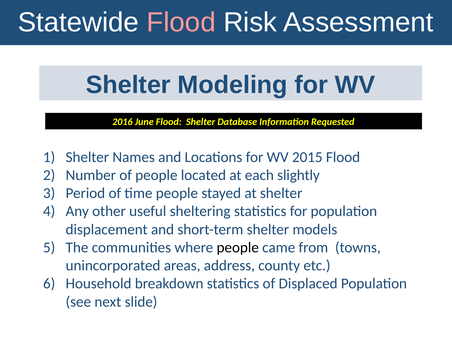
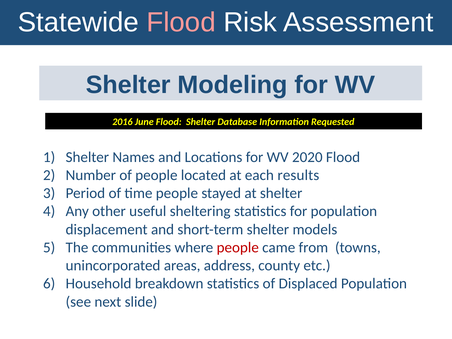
2015: 2015 -> 2020
slightly: slightly -> results
people at (238, 247) colour: black -> red
